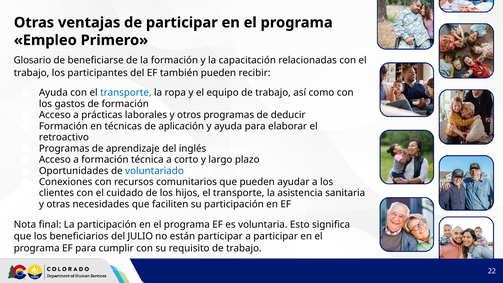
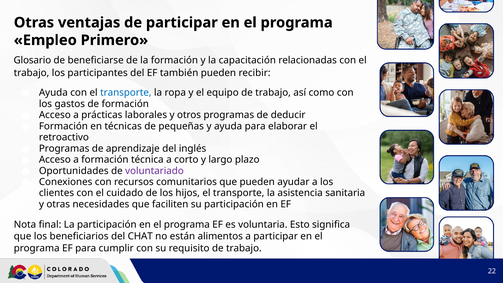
aplicación: aplicación -> pequeñas
voluntariado colour: blue -> purple
JULIO: JULIO -> CHAT
están participar: participar -> alimentos
